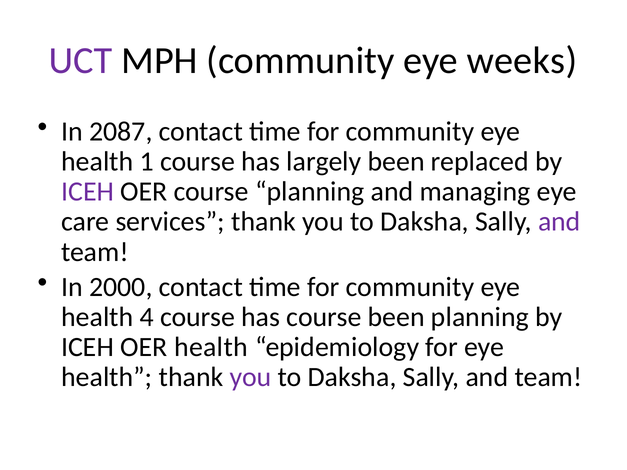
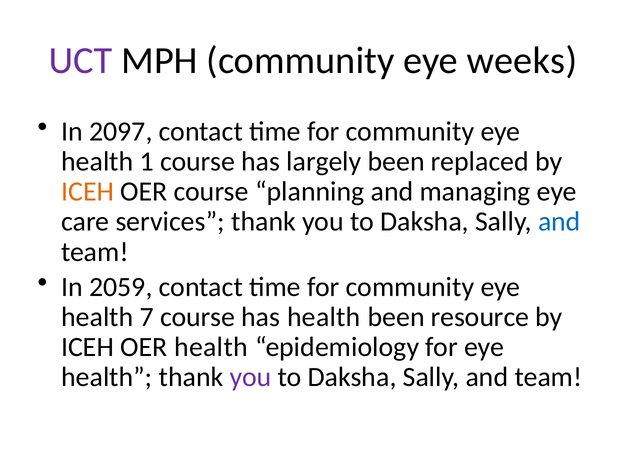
2087: 2087 -> 2097
ICEH at (88, 192) colour: purple -> orange
and at (559, 222) colour: purple -> blue
2000: 2000 -> 2059
4: 4 -> 7
has course: course -> health
been planning: planning -> resource
